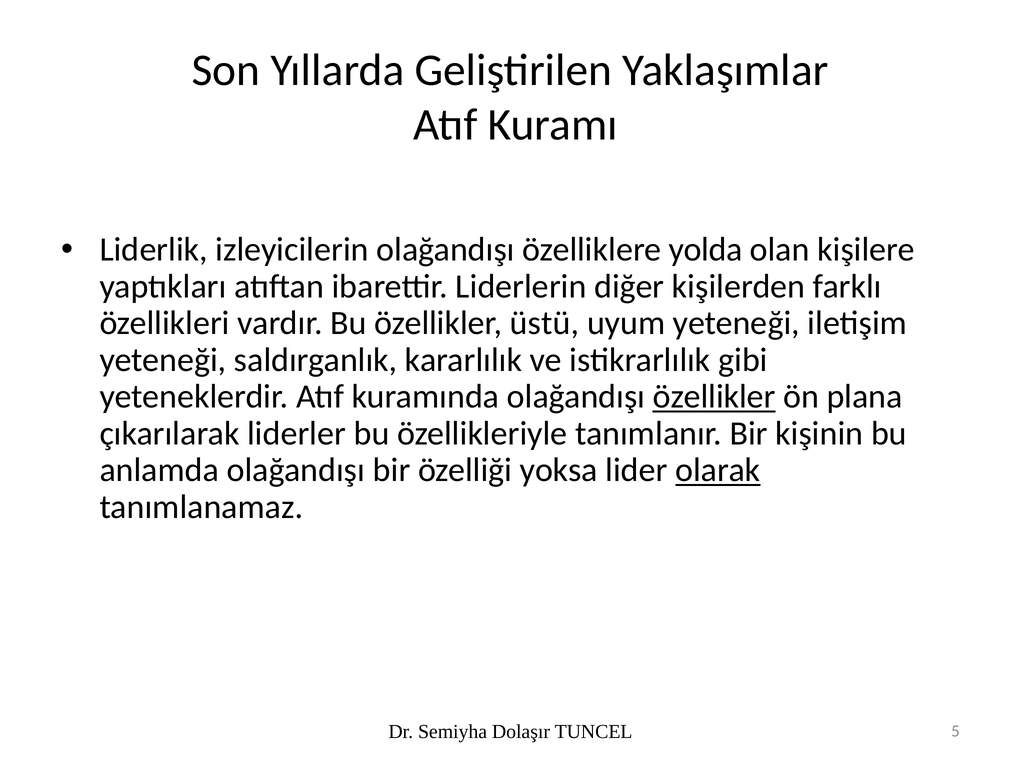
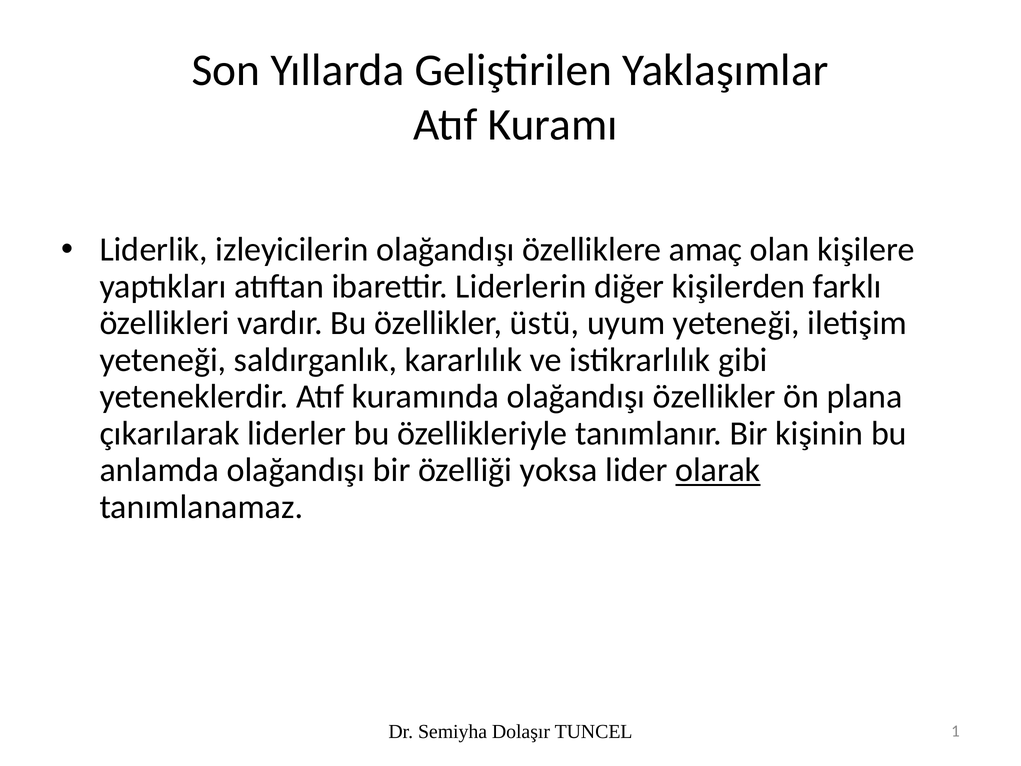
yolda: yolda -> amaç
özellikler at (714, 397) underline: present -> none
5: 5 -> 1
